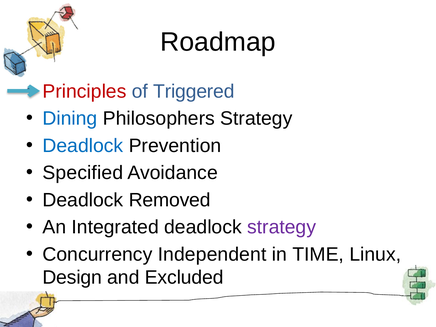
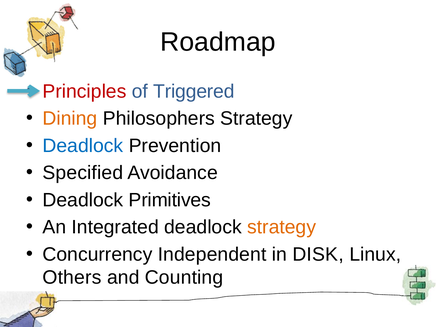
Dining colour: blue -> orange
Removed: Removed -> Primitives
strategy at (282, 227) colour: purple -> orange
TIME: TIME -> DISK
Design: Design -> Others
Excluded: Excluded -> Counting
